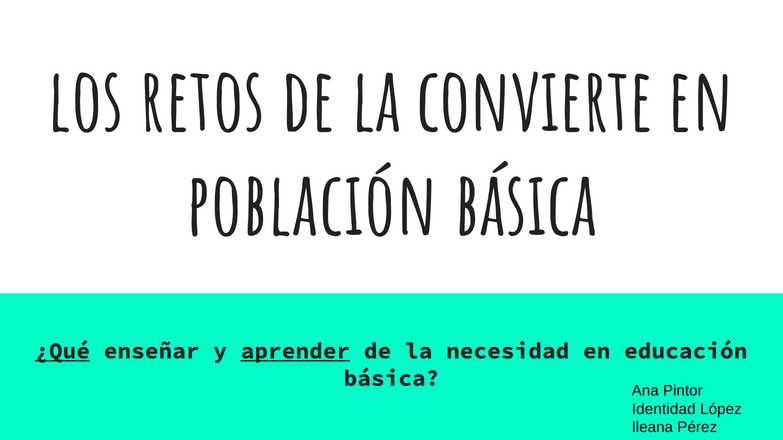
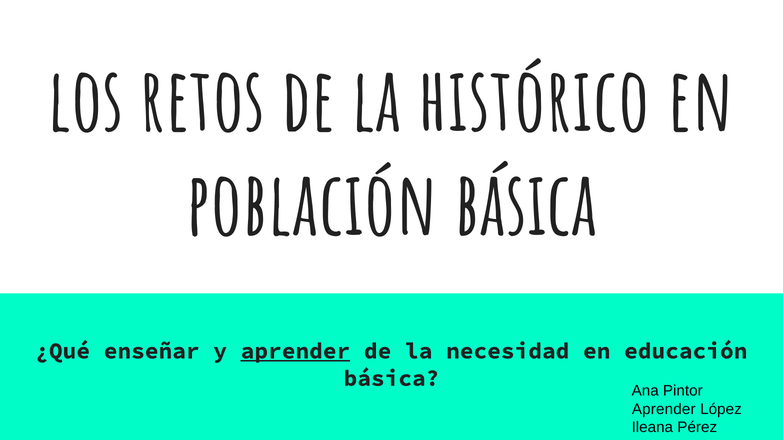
convierte: convierte -> histórico
¿Qué underline: present -> none
Identidad at (664, 410): Identidad -> Aprender
